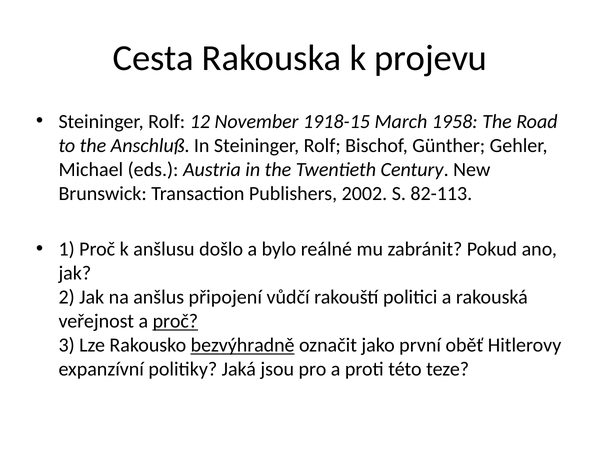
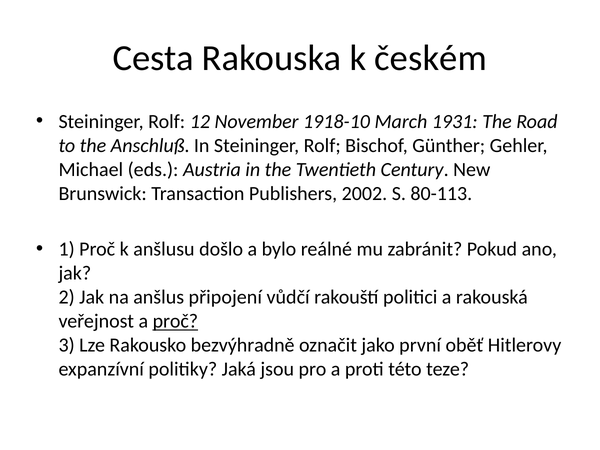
projevu: projevu -> českém
1918-15: 1918-15 -> 1918-10
1958: 1958 -> 1931
82-113: 82-113 -> 80-113
bezvýhradně underline: present -> none
